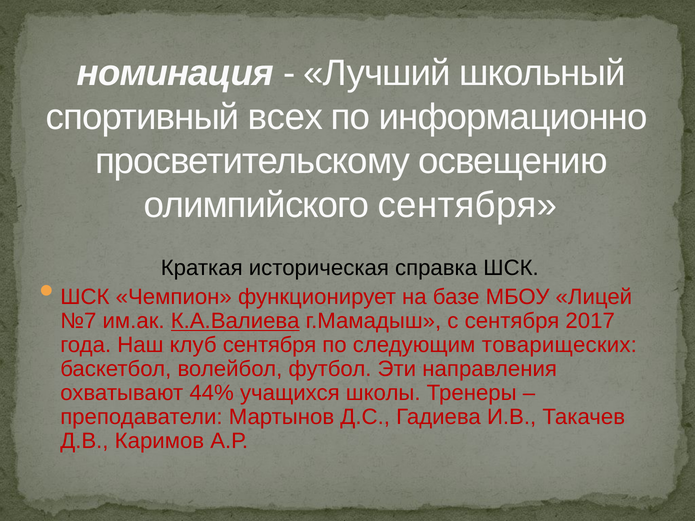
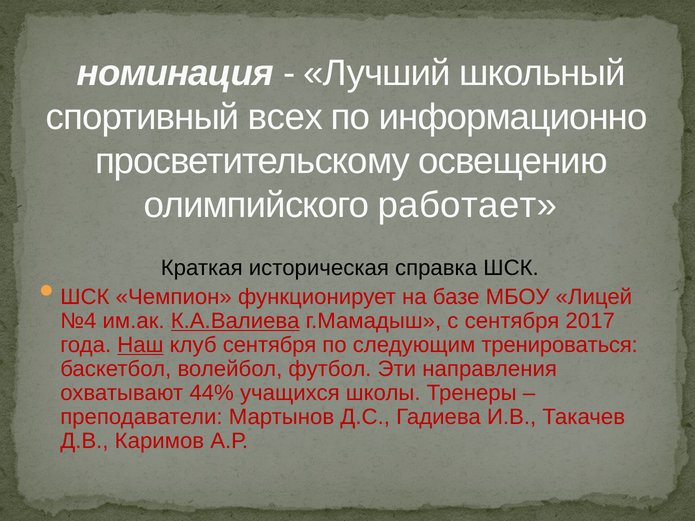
олимпийского сентября: сентября -> работает
№7: №7 -> №4
Наш underline: none -> present
товарищеских: товарищеских -> тренироваться
